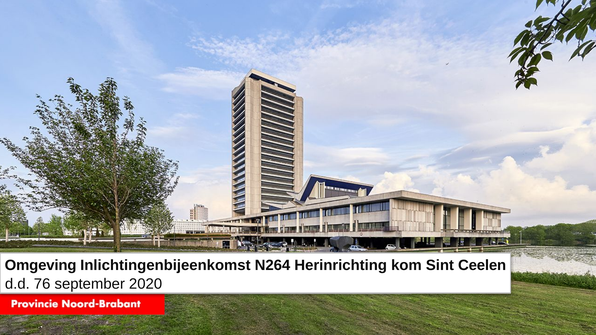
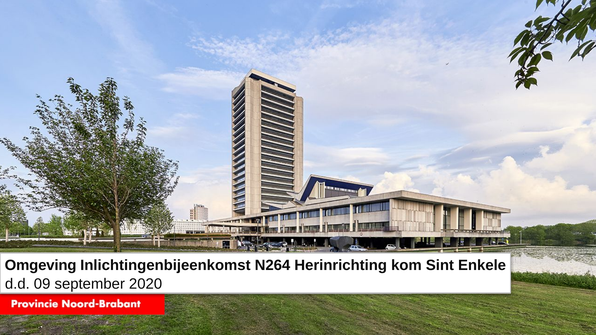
Ceelen: Ceelen -> Enkele
76: 76 -> 09
